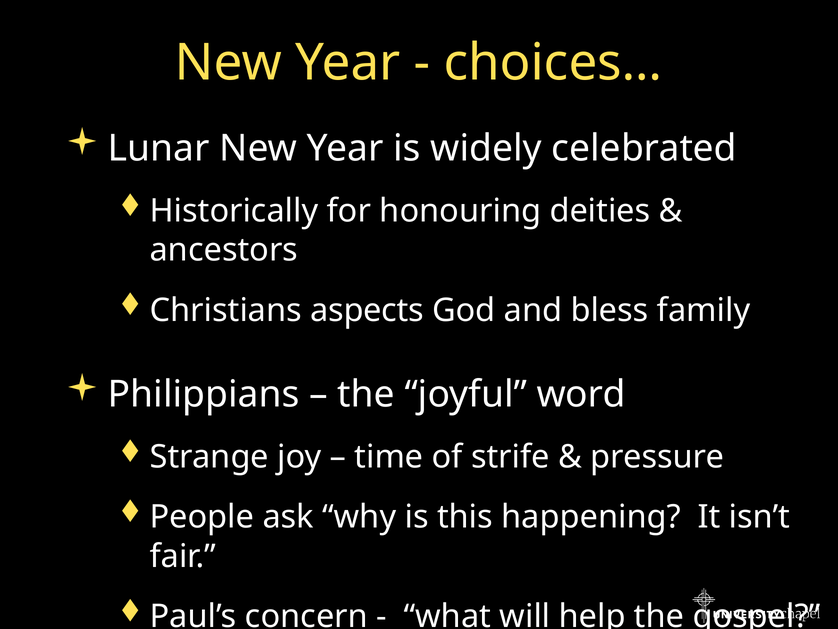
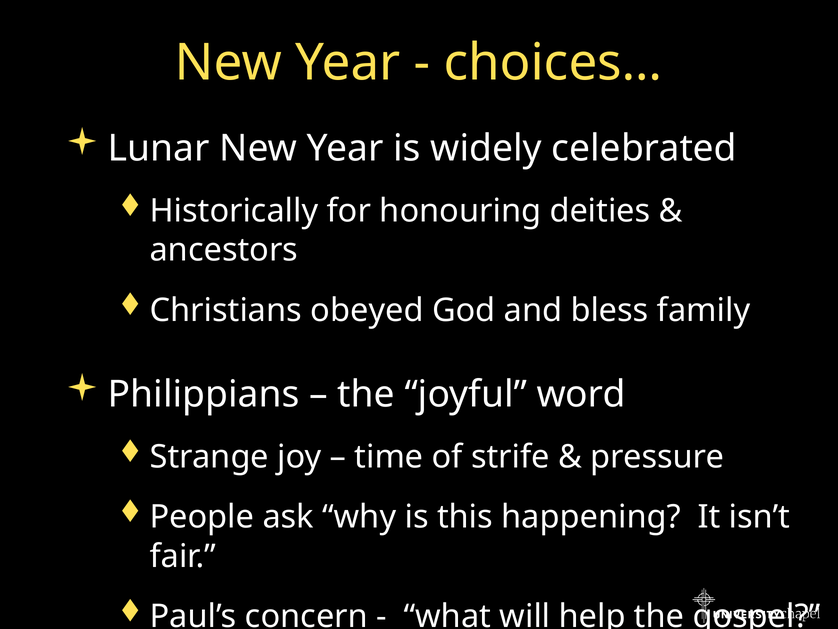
aspects: aspects -> obeyed
